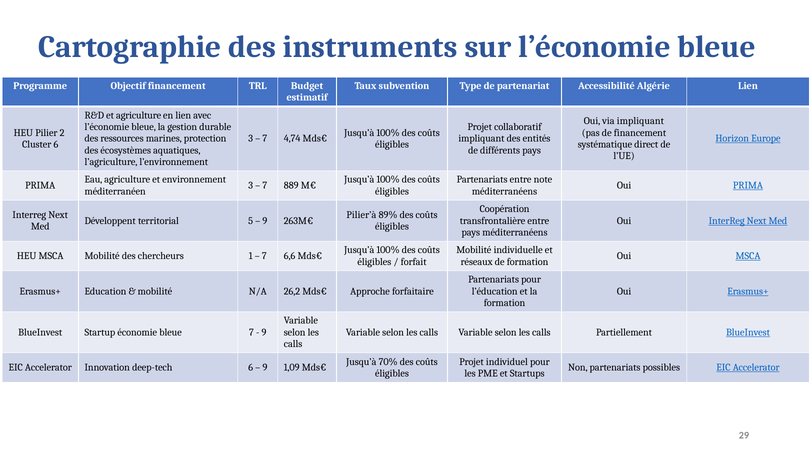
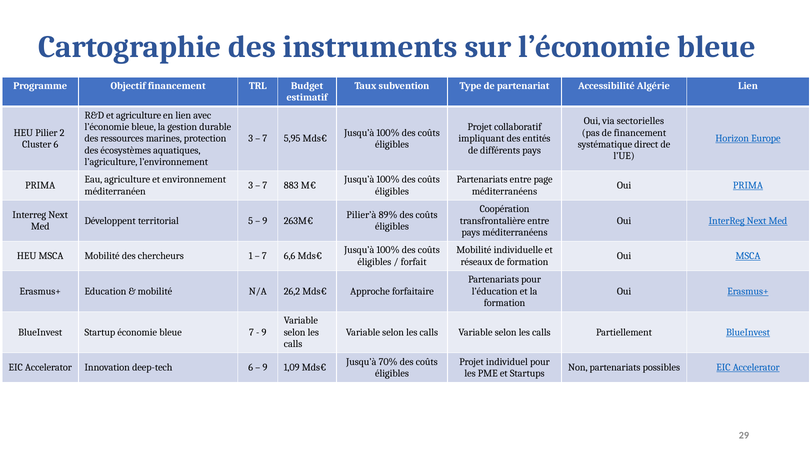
via impliquant: impliquant -> sectorielles
4,74: 4,74 -> 5,95
note: note -> page
889: 889 -> 883
